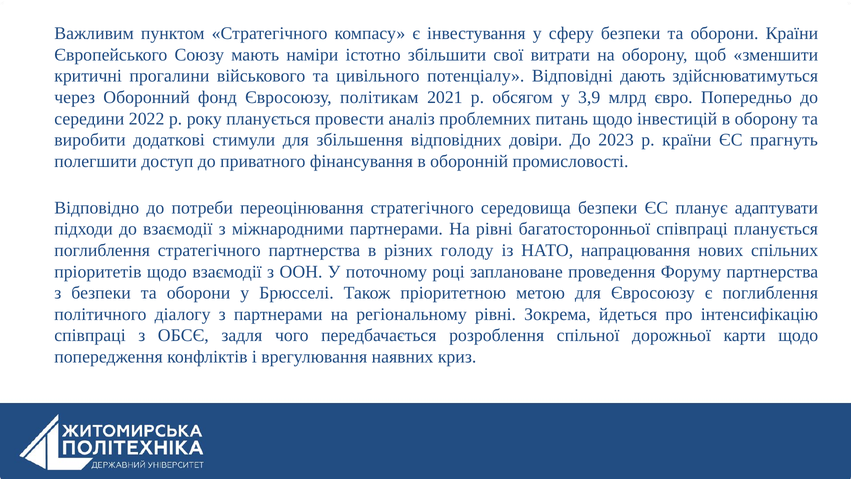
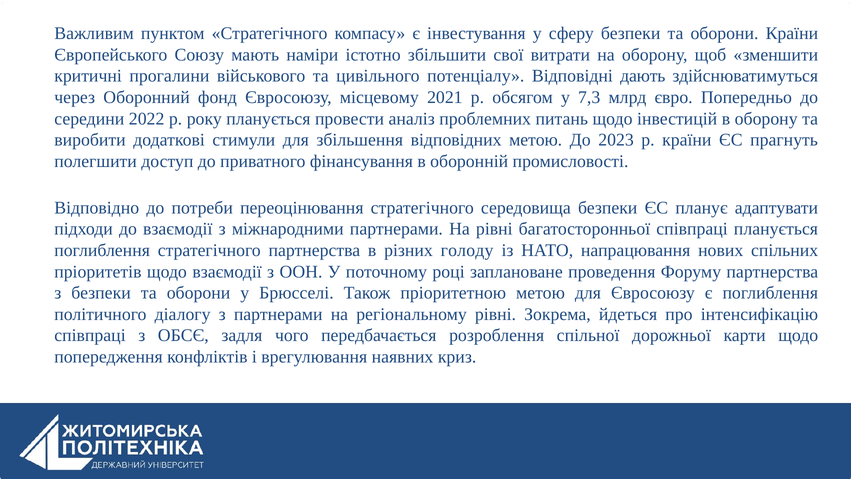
політикам: політикам -> місцевому
3,9: 3,9 -> 7,3
відповідних довіри: довіри -> метою
